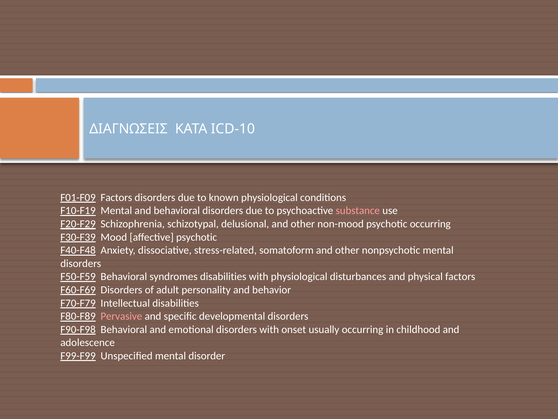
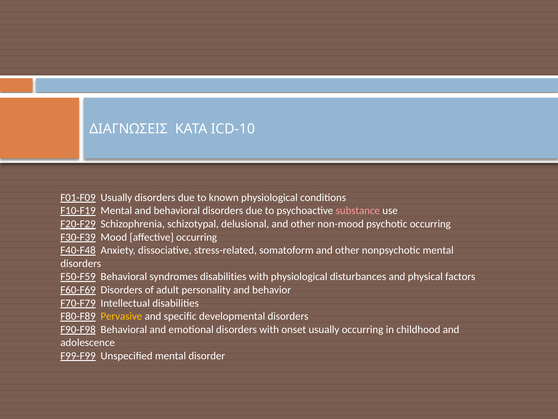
F01-F09 Factors: Factors -> Usually
affective psychotic: psychotic -> occurring
Pervasive colour: pink -> yellow
